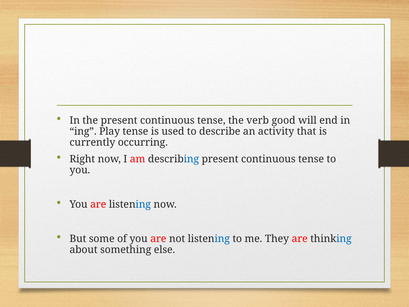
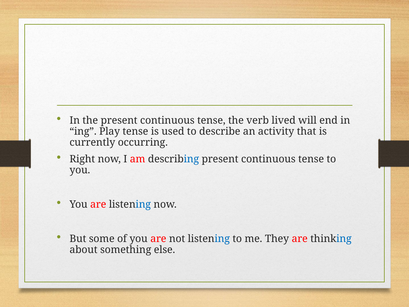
good: good -> lived
